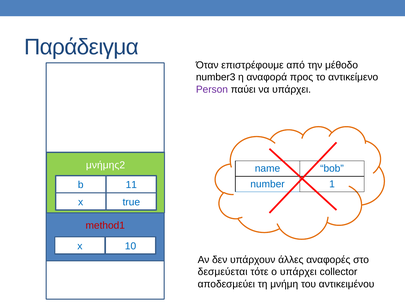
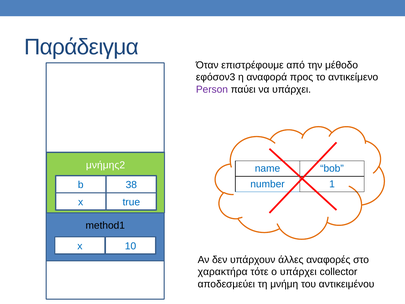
number3: number3 -> εφόσον3
11: 11 -> 38
method1 colour: red -> black
δεσμεύεται: δεσμεύεται -> χαρακτήρα
